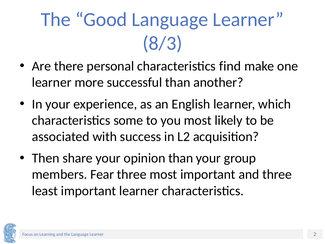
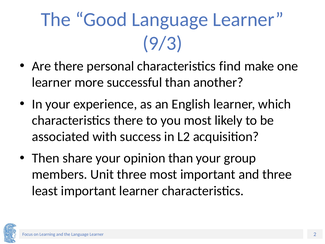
8/3: 8/3 -> 9/3
characteristics some: some -> there
Fear: Fear -> Unit
